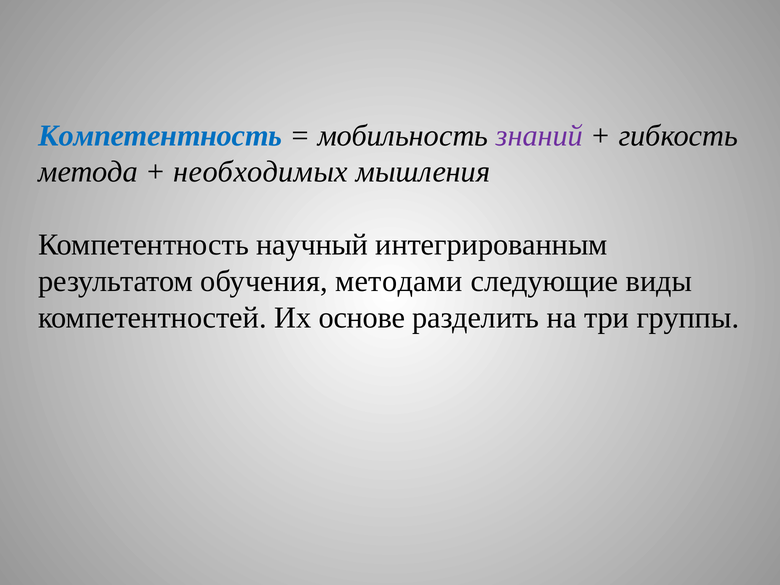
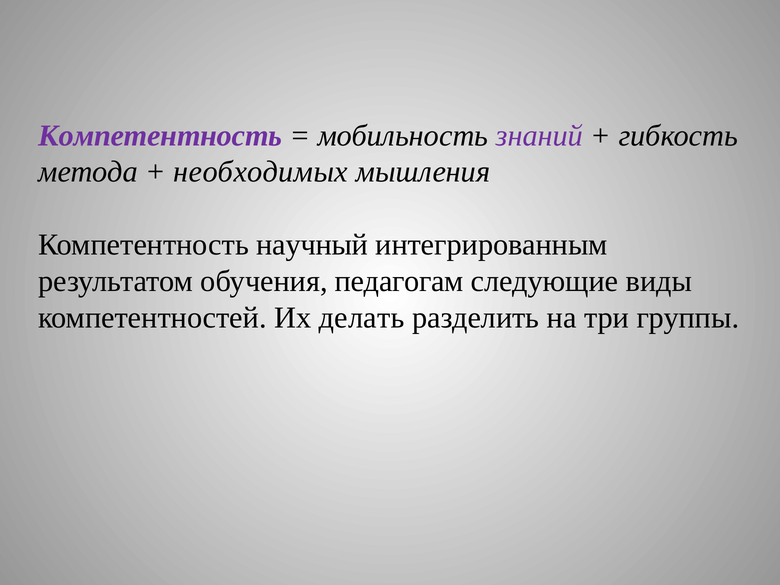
Компетентность at (160, 136) colour: blue -> purple
методами: методами -> педагогам
основе: основе -> делать
